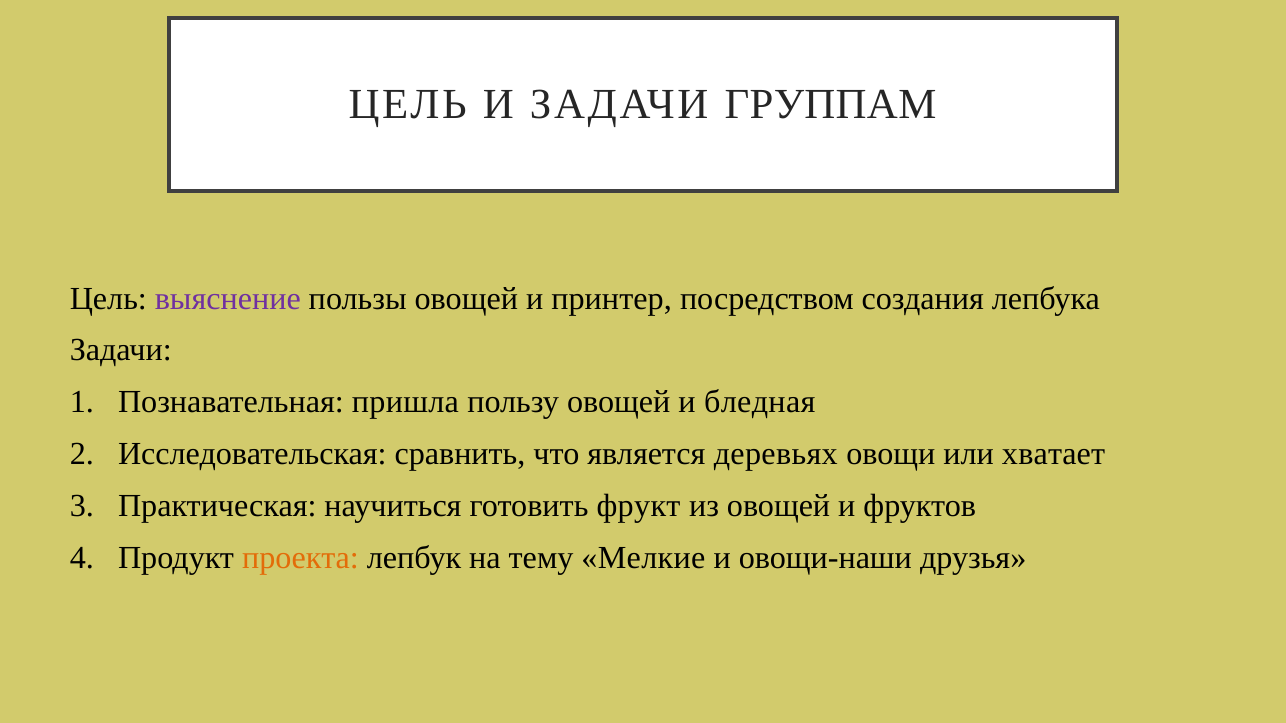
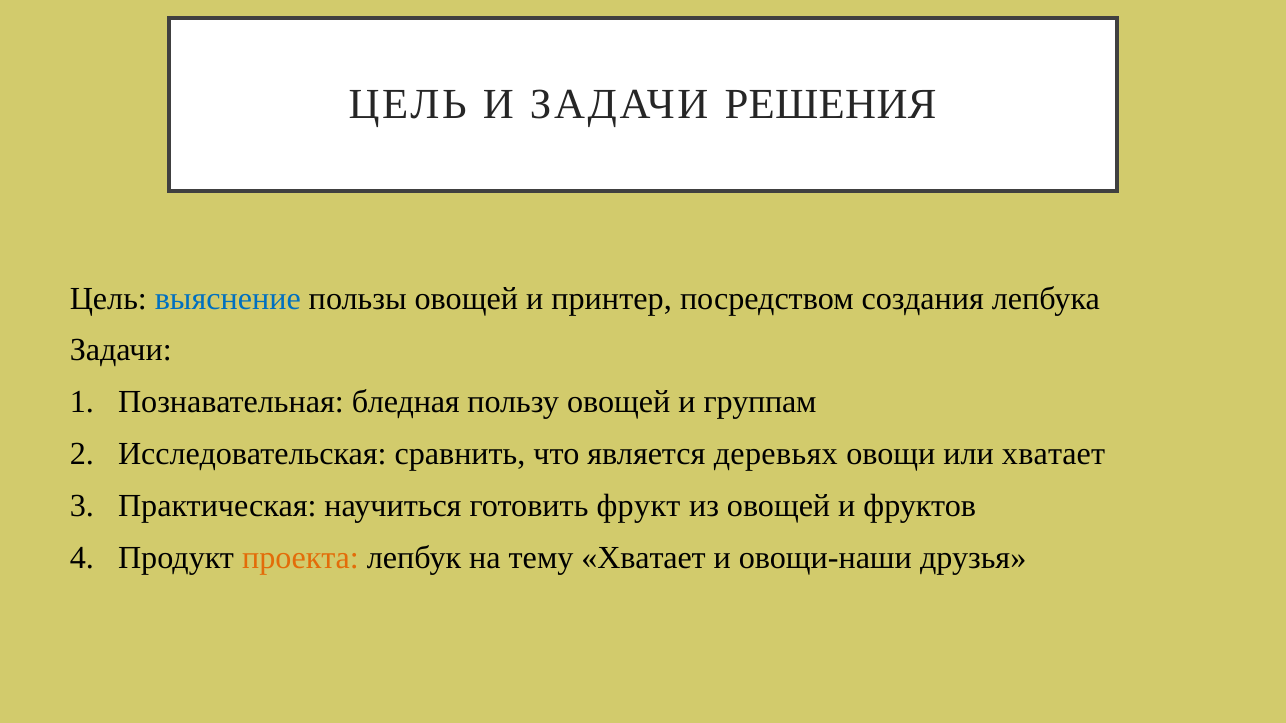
ГРУППАМ: ГРУППАМ -> РЕШЕНИЯ
выяснение colour: purple -> blue
пришла: пришла -> бледная
бледная: бледная -> группам
тему Мелкие: Мелкие -> Хватает
